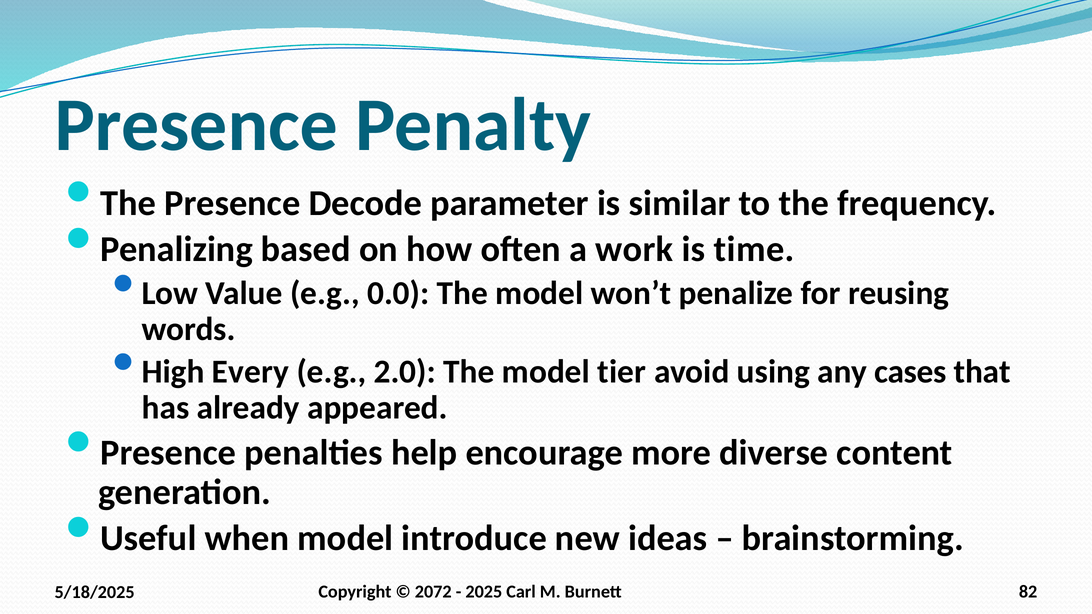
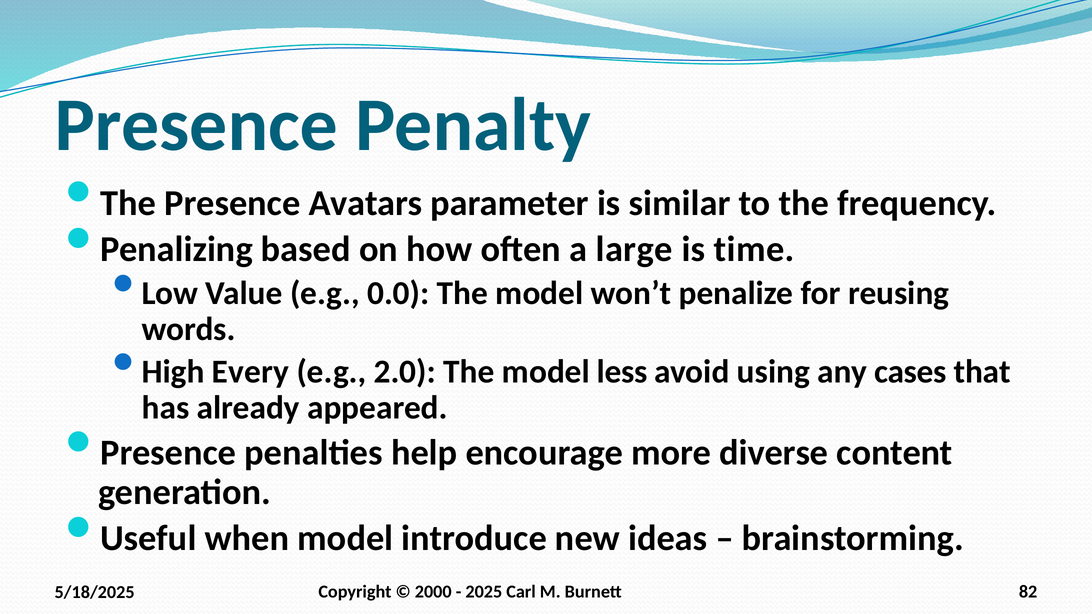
Decode: Decode -> Avatars
work: work -> large
tier: tier -> less
2072: 2072 -> 2000
